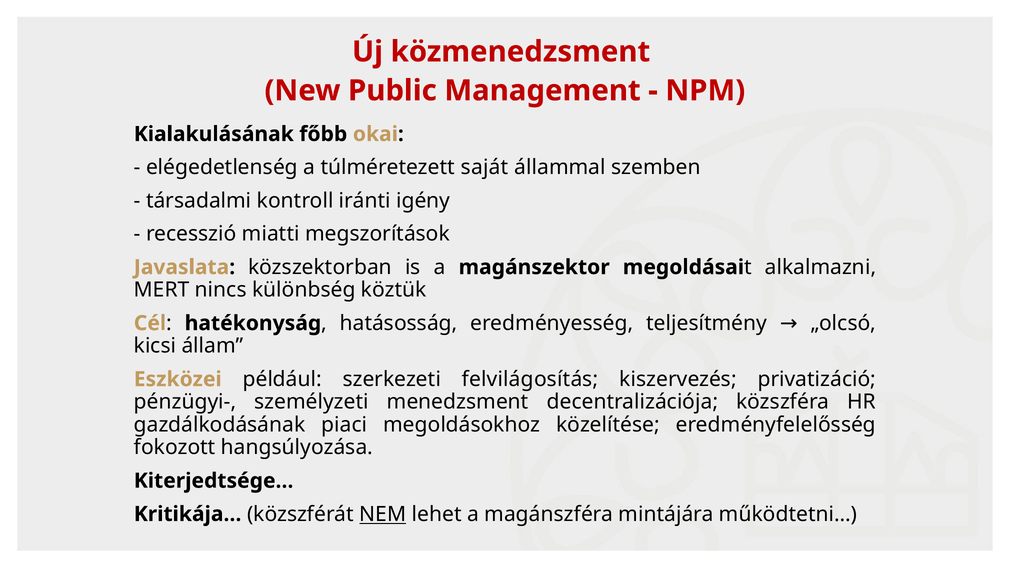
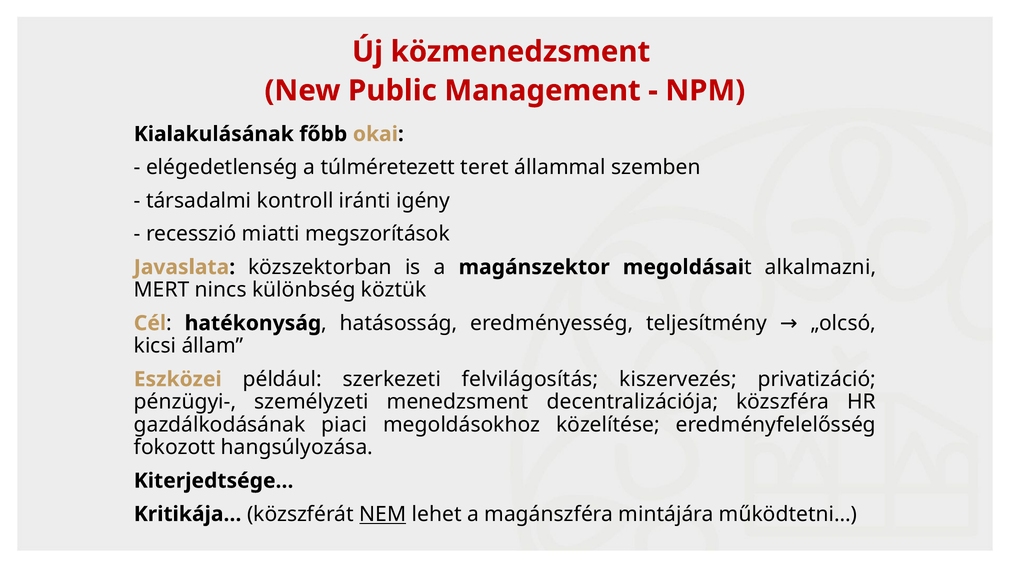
saját: saját -> teret
